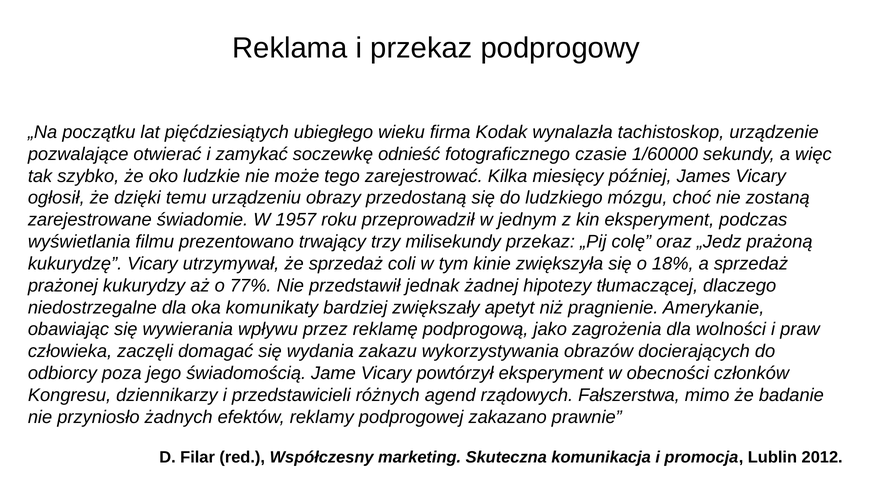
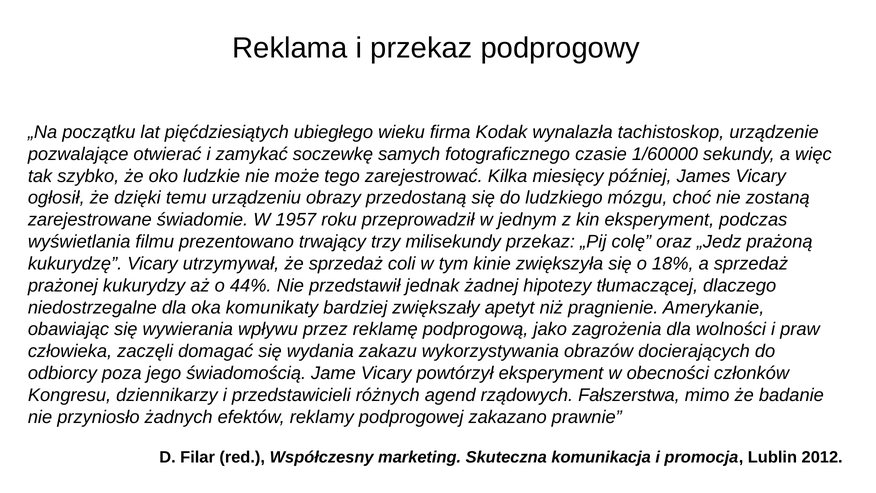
odnieść: odnieść -> samych
77%: 77% -> 44%
